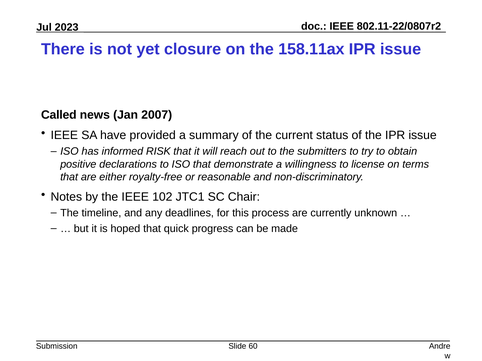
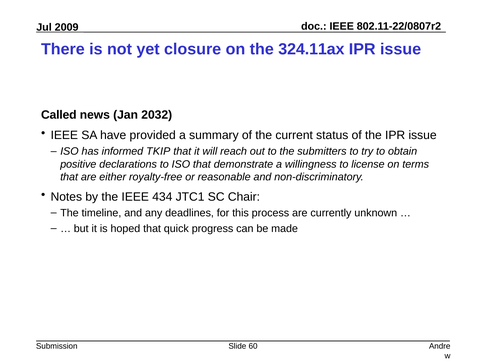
2023: 2023 -> 2009
158.11ax: 158.11ax -> 324.11ax
2007: 2007 -> 2032
RISK: RISK -> TKIP
102: 102 -> 434
